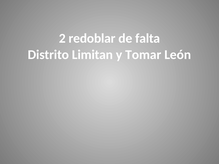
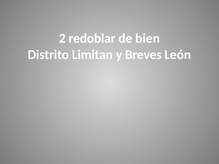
falta: falta -> bien
Tomar: Tomar -> Breves
